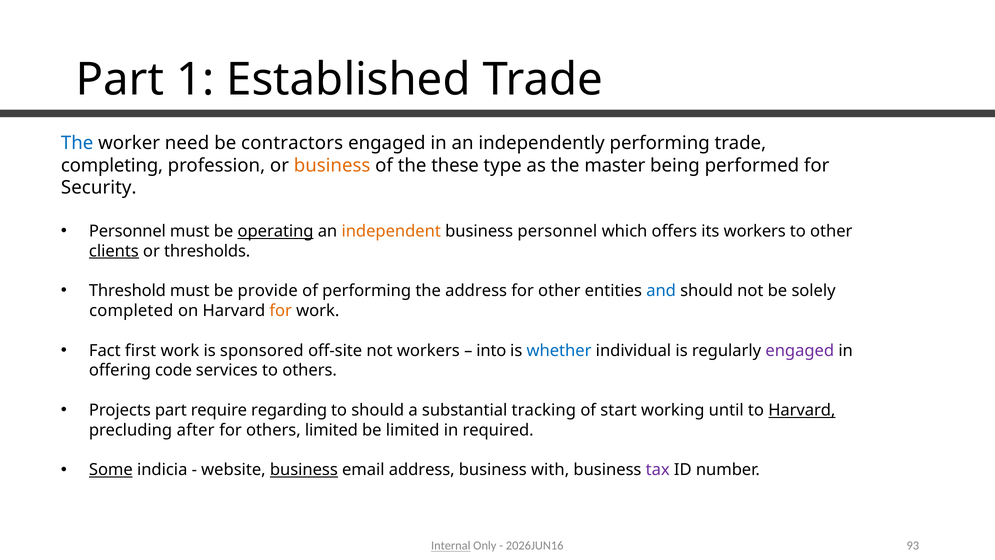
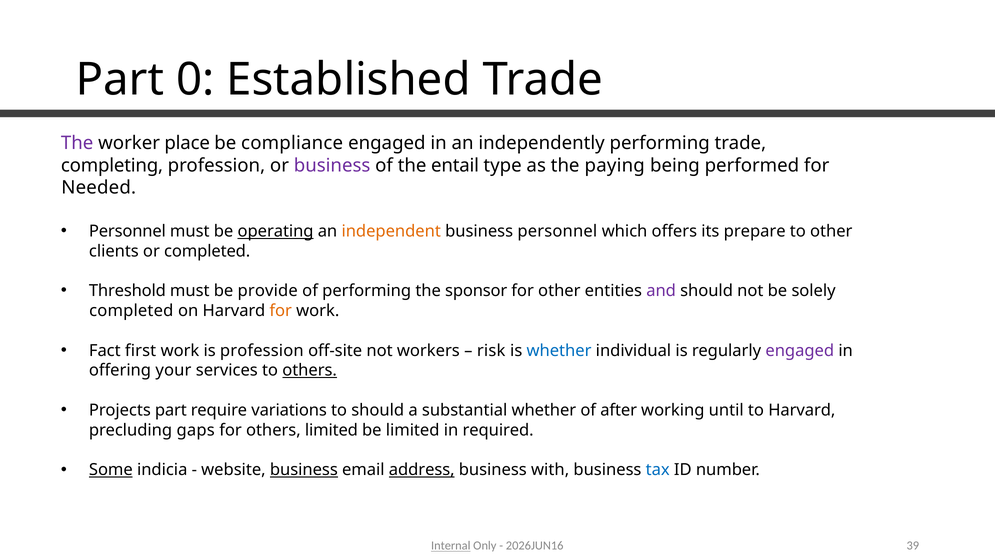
1: 1 -> 0
The at (77, 143) colour: blue -> purple
need: need -> place
contractors: contractors -> compliance
business at (332, 165) colour: orange -> purple
these: these -> entail
master: master -> paying
Security: Security -> Needed
its workers: workers -> prepare
clients underline: present -> none
or thresholds: thresholds -> completed
the address: address -> sponsor
and colour: blue -> purple
is sponsored: sponsored -> profession
into: into -> risk
code: code -> your
others at (310, 370) underline: none -> present
regarding: regarding -> variations
substantial tracking: tracking -> whether
start: start -> after
Harvard at (802, 410) underline: present -> none
after: after -> gaps
address at (422, 470) underline: none -> present
tax colour: purple -> blue
93: 93 -> 39
